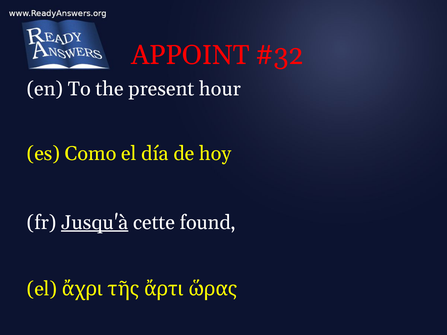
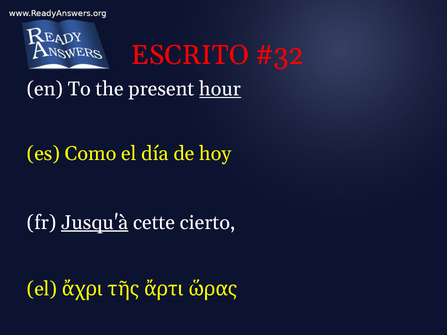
APPOINT: APPOINT -> ESCRITO
hour underline: none -> present
found: found -> cierto
